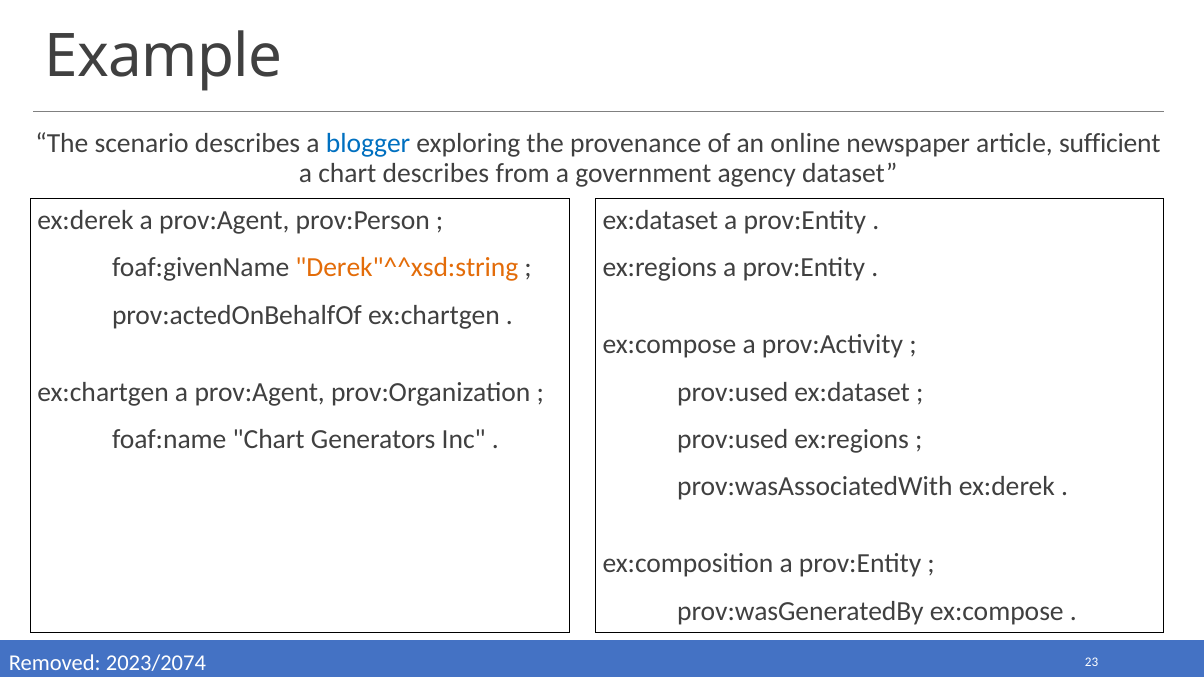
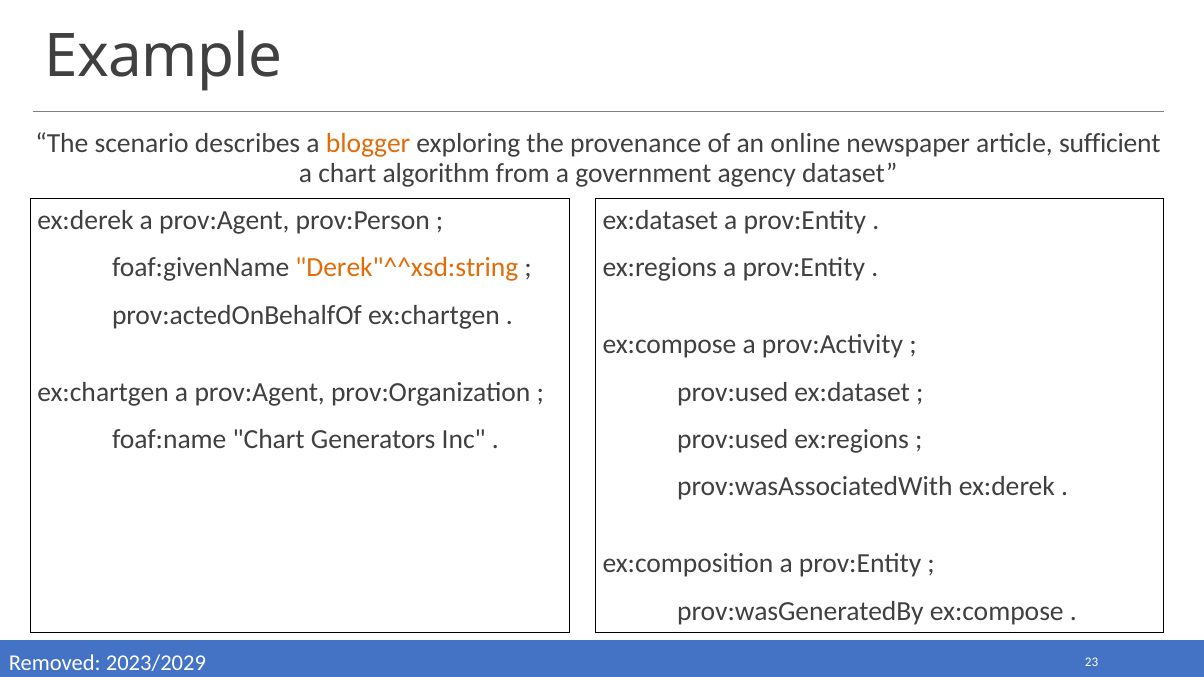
blogger colour: blue -> orange
chart describes: describes -> algorithm
2023/2074: 2023/2074 -> 2023/2029
